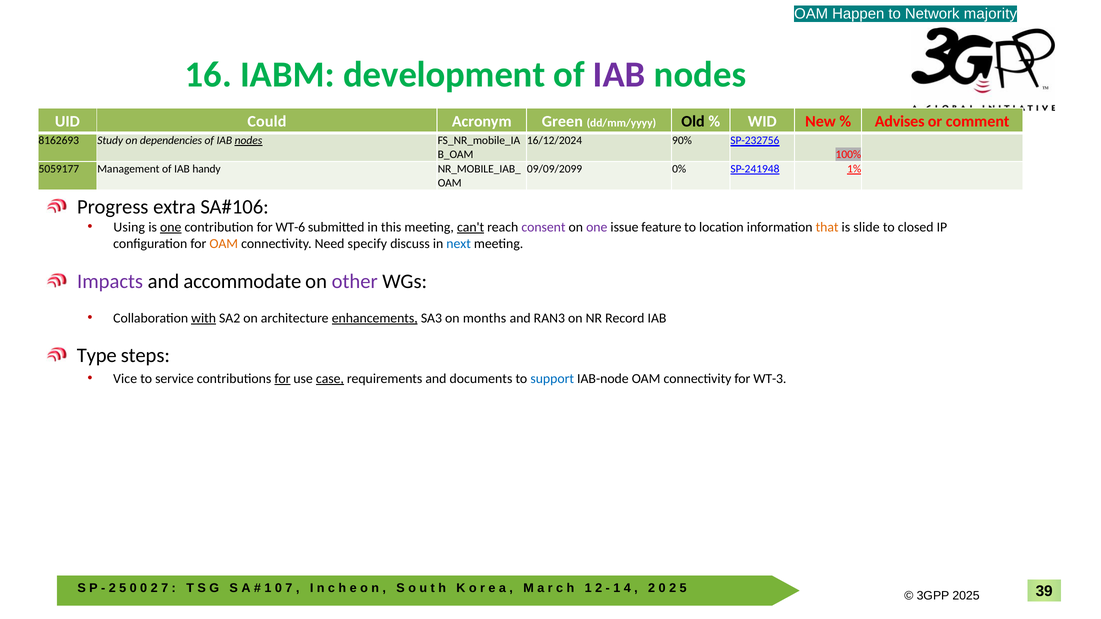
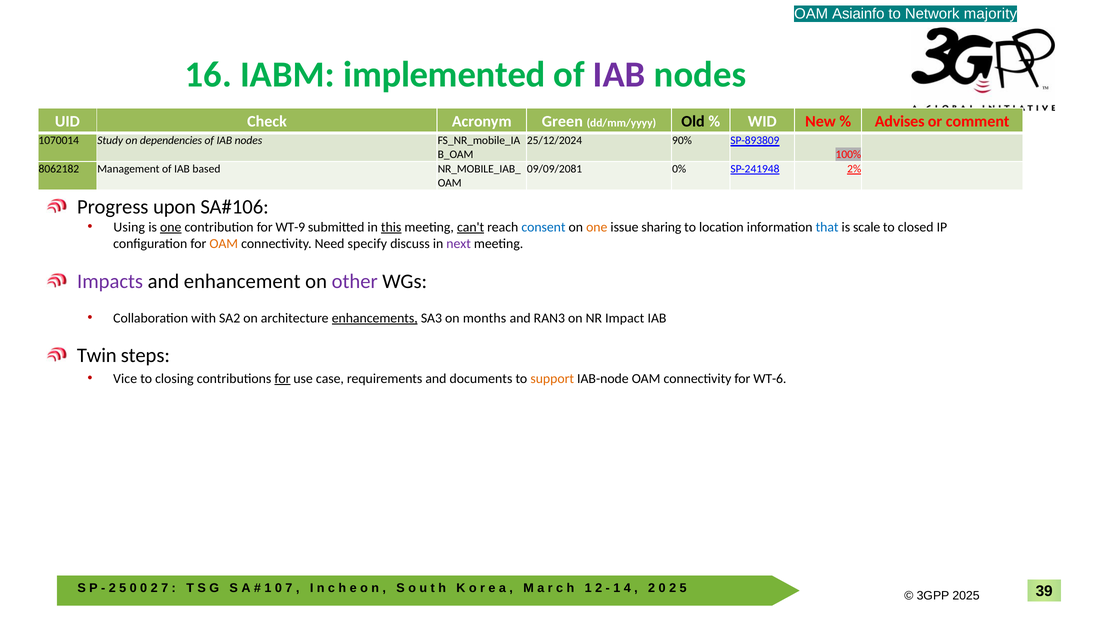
Happen: Happen -> Asiainfo
development: development -> implemented
Could: Could -> Check
8162693: 8162693 -> 1070014
nodes at (249, 141) underline: present -> none
16/12/2024: 16/12/2024 -> 25/12/2024
SP-232756: SP-232756 -> SP-893809
5059177: 5059177 -> 8062182
handy: handy -> based
09/09/2099: 09/09/2099 -> 09/09/2081
1%: 1% -> 2%
extra: extra -> upon
WT-6: WT-6 -> WT-9
this underline: none -> present
consent colour: purple -> blue
one at (597, 227) colour: purple -> orange
feature: feature -> sharing
that colour: orange -> blue
slide: slide -> scale
next colour: blue -> purple
accommodate: accommodate -> enhancement
with underline: present -> none
Record: Record -> Impact
Type: Type -> Twin
service: service -> closing
case underline: present -> none
support colour: blue -> orange
WT-3: WT-3 -> WT-6
